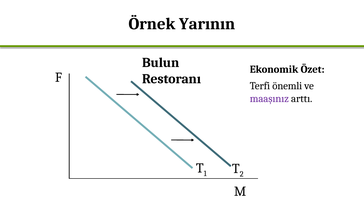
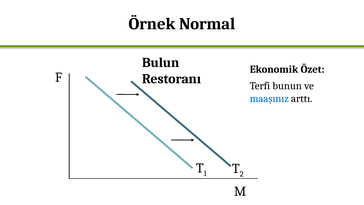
Yarının: Yarının -> Normal
önemli: önemli -> bunun
maaşınız colour: purple -> blue
